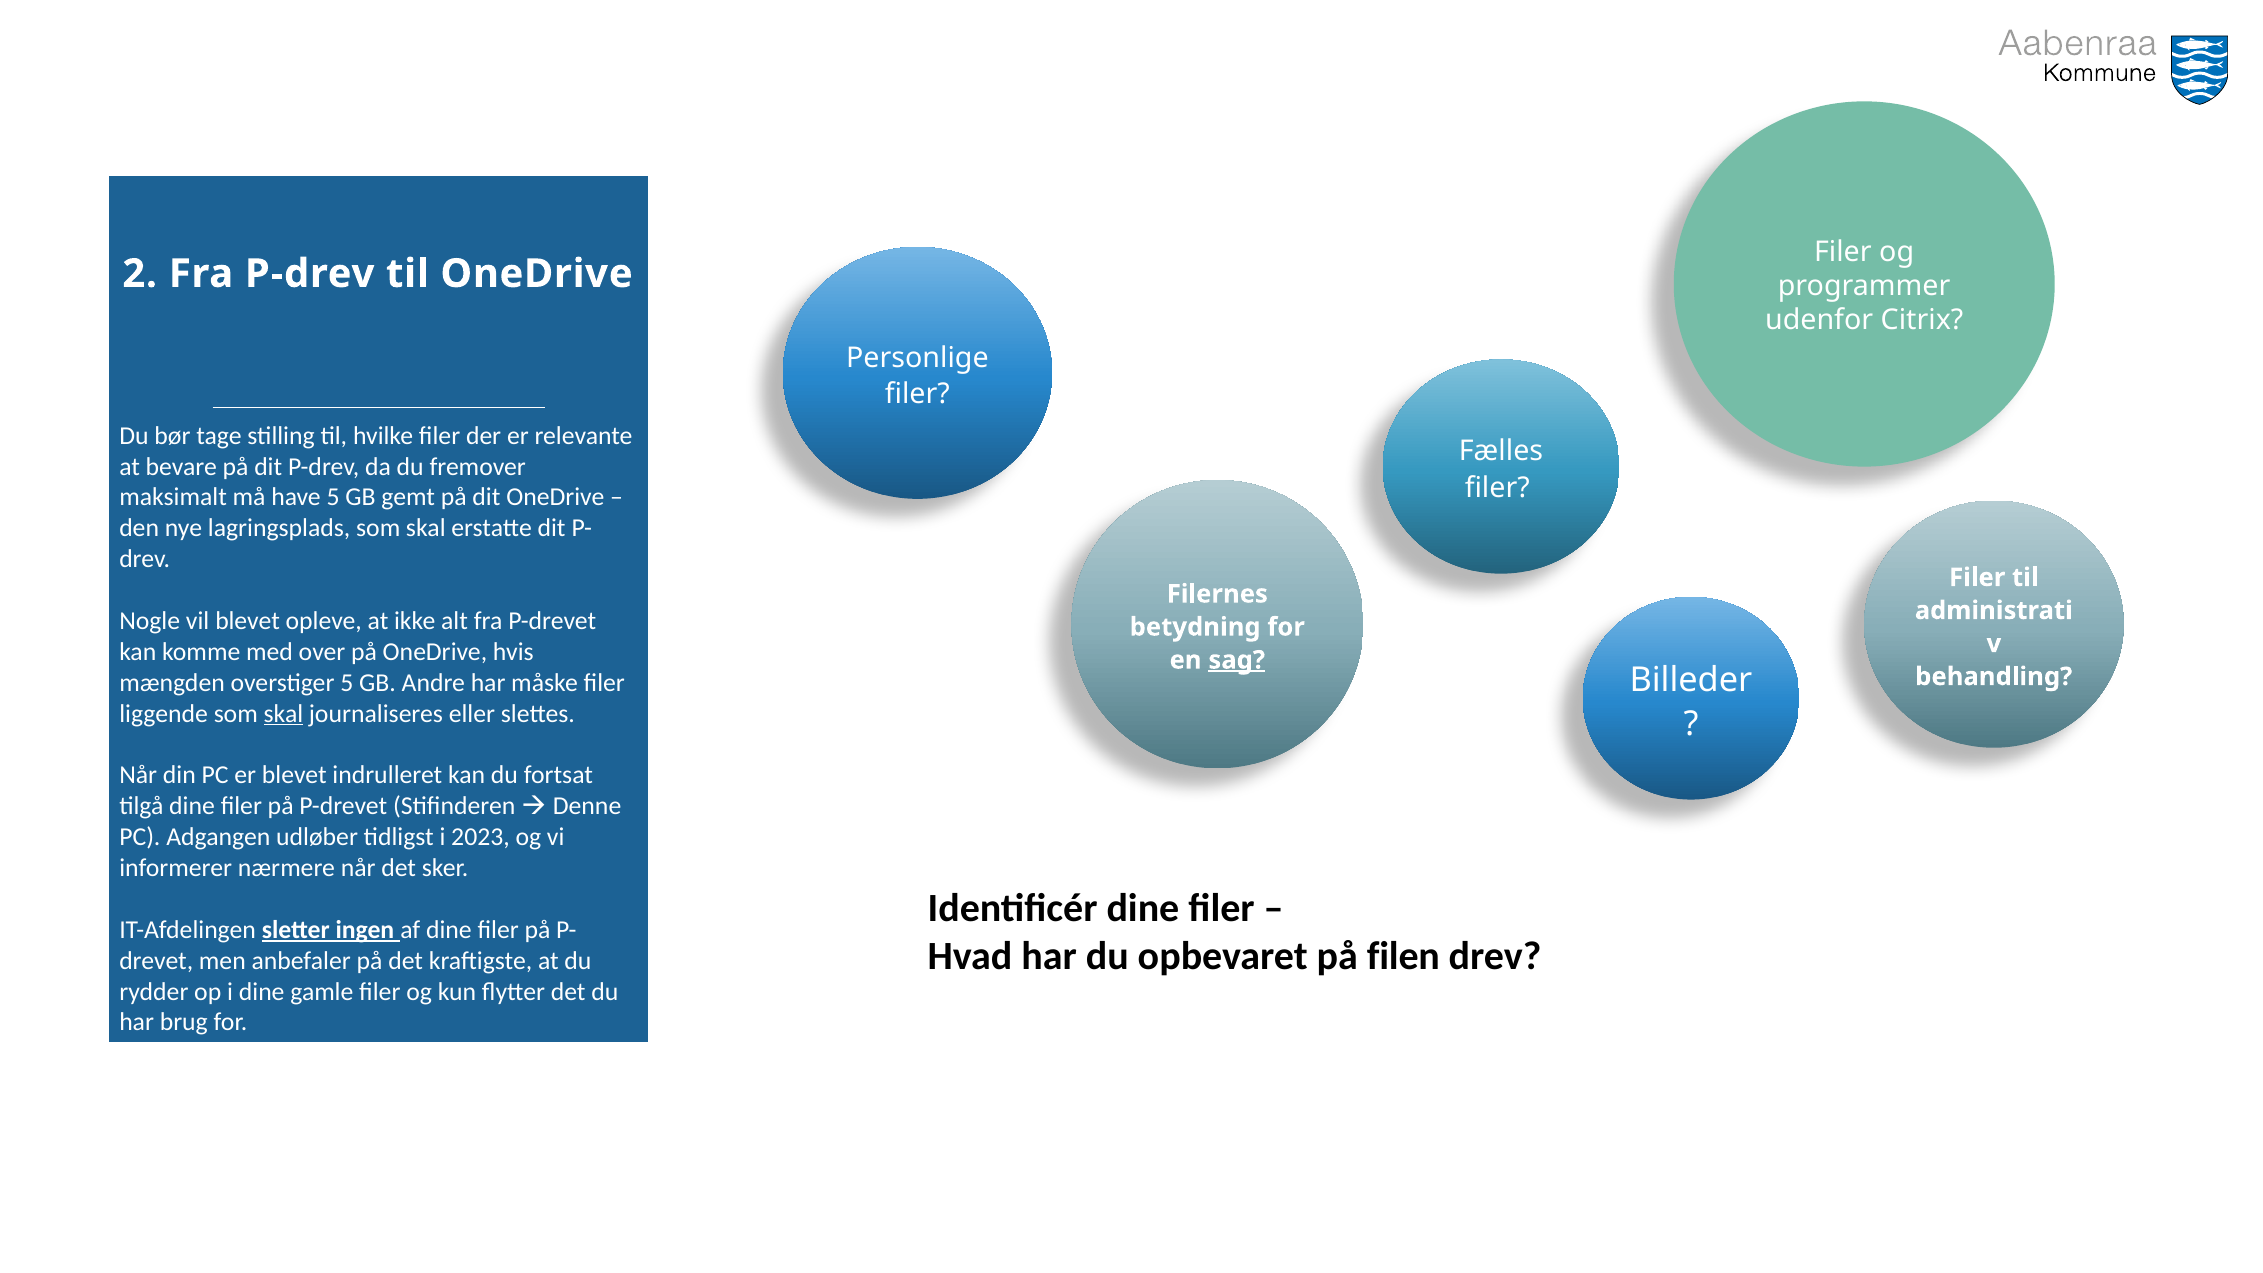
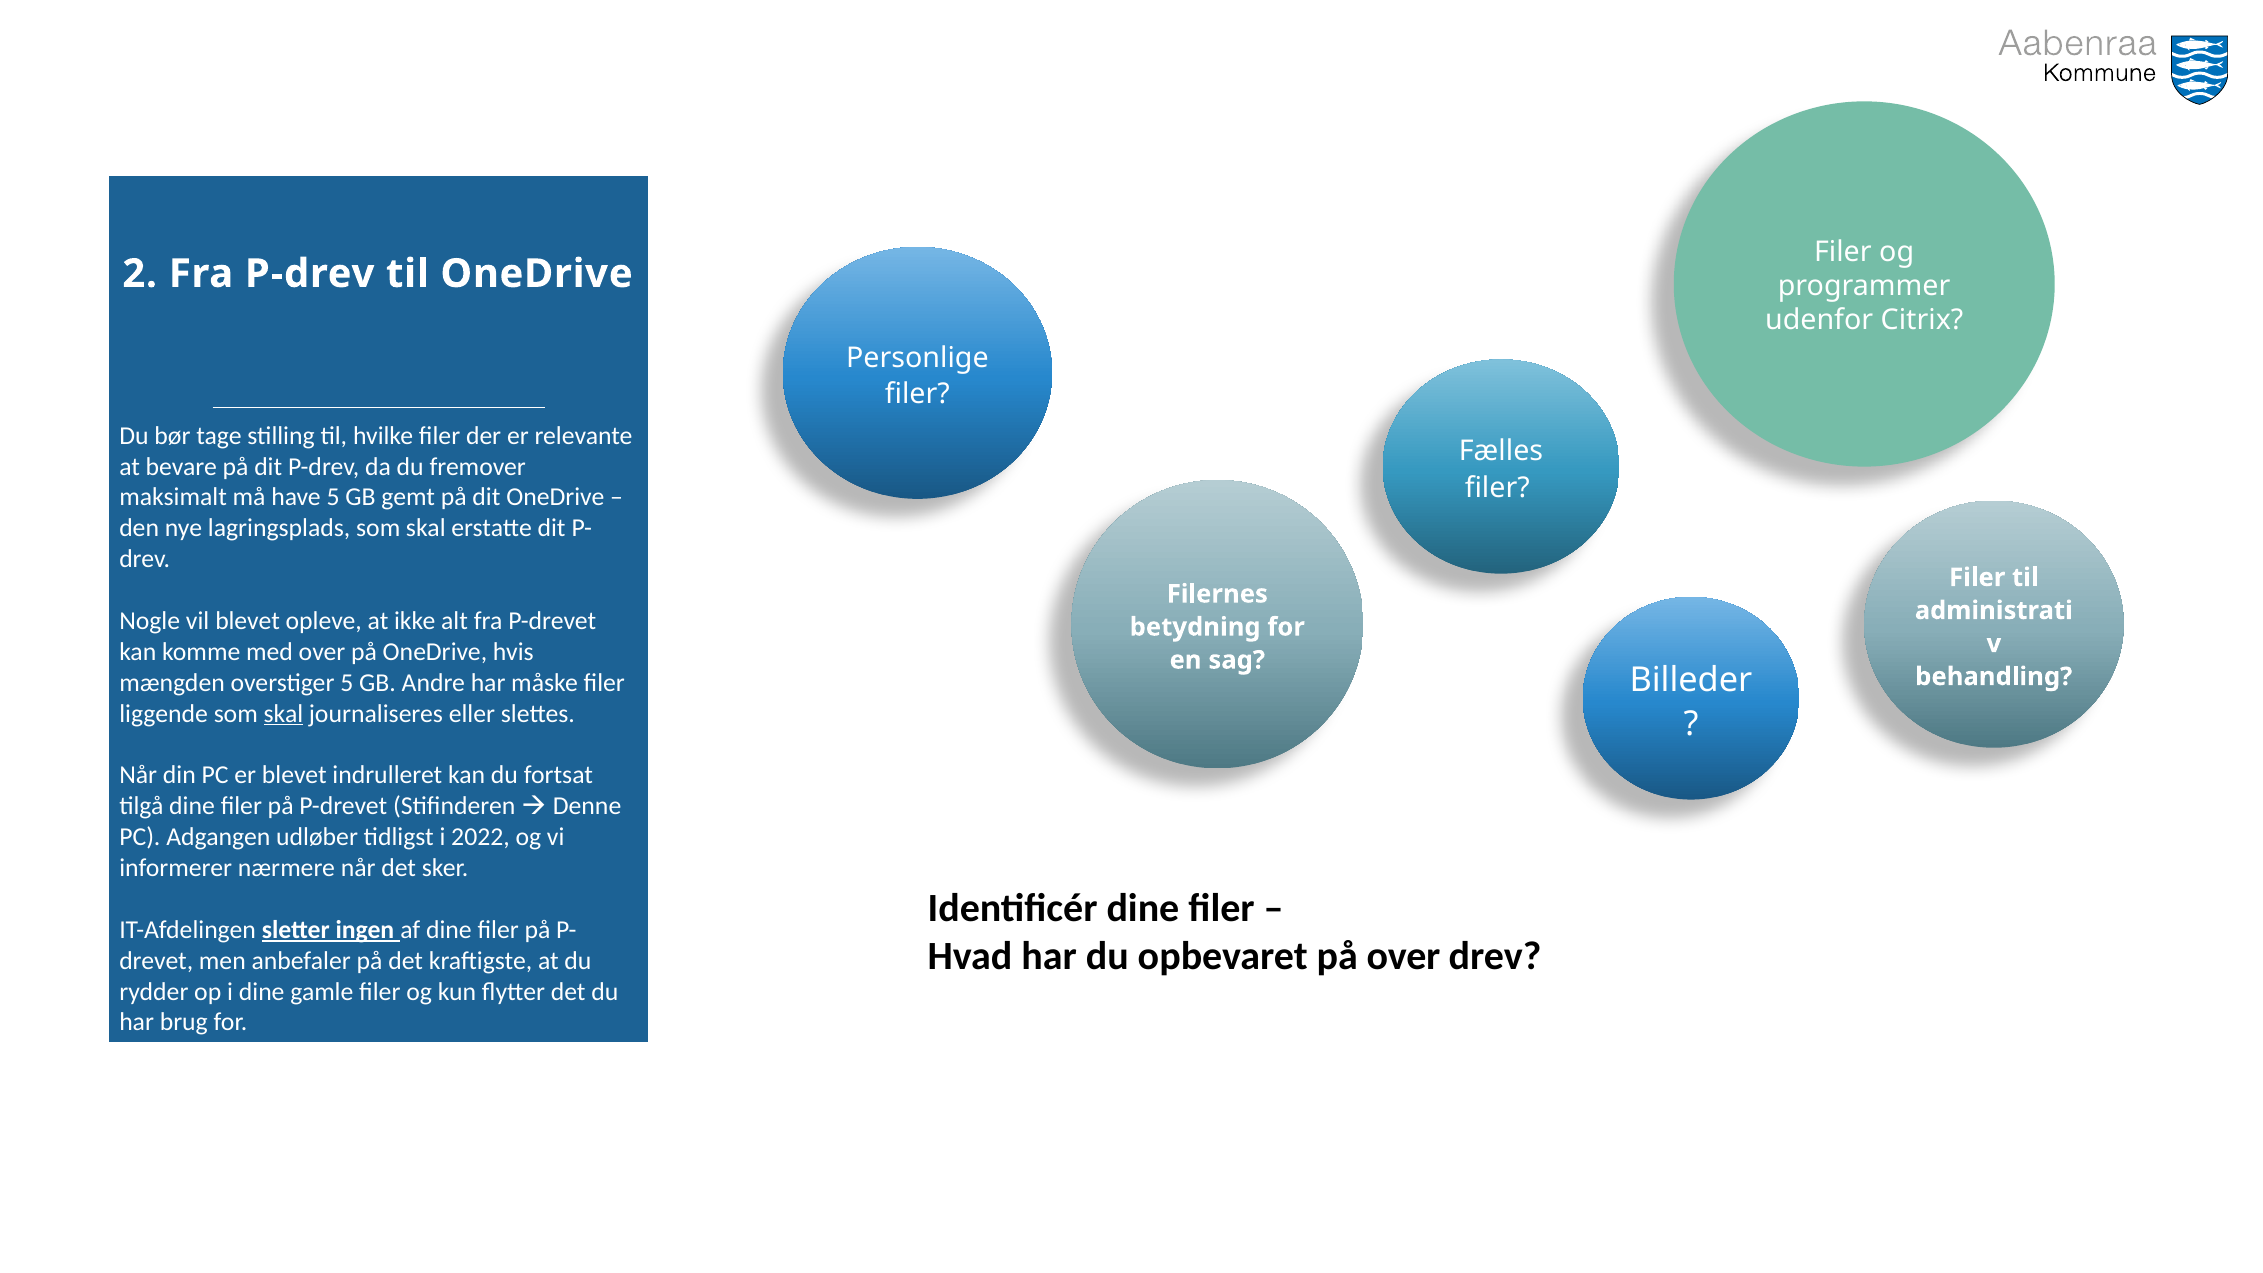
sag underline: present -> none
2023: 2023 -> 2022
på filen: filen -> over
